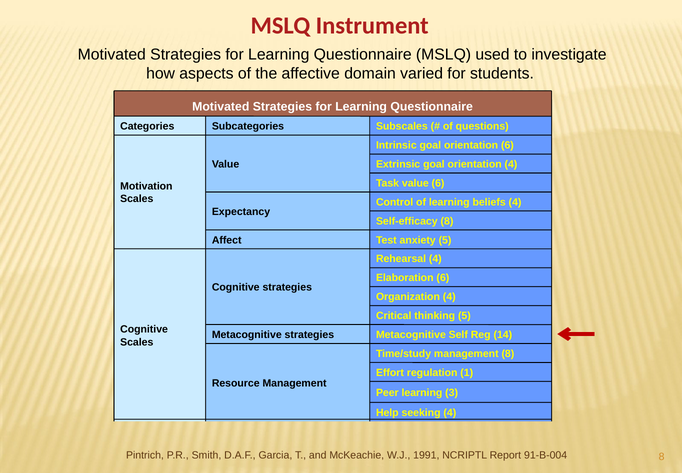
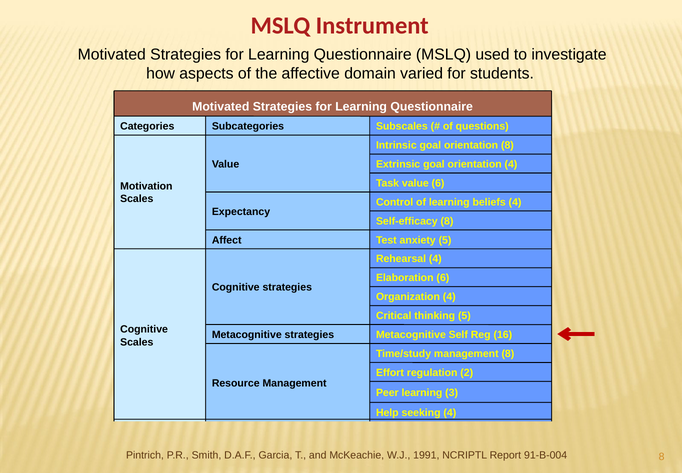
orientation 6: 6 -> 8
14: 14 -> 16
1: 1 -> 2
